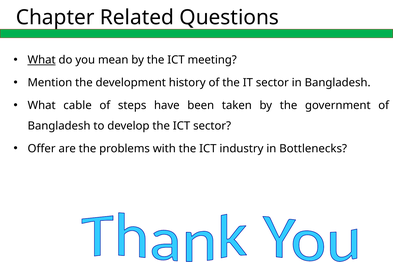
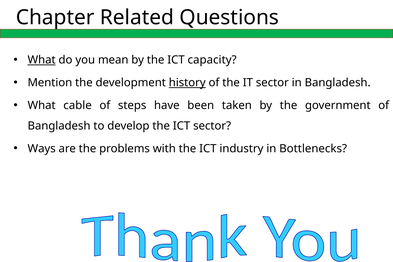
meeting: meeting -> capacity
history underline: none -> present
Offer: Offer -> Ways
